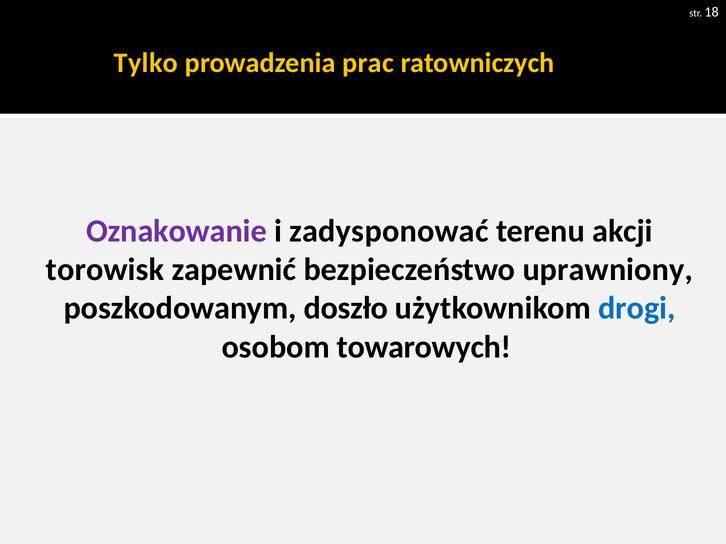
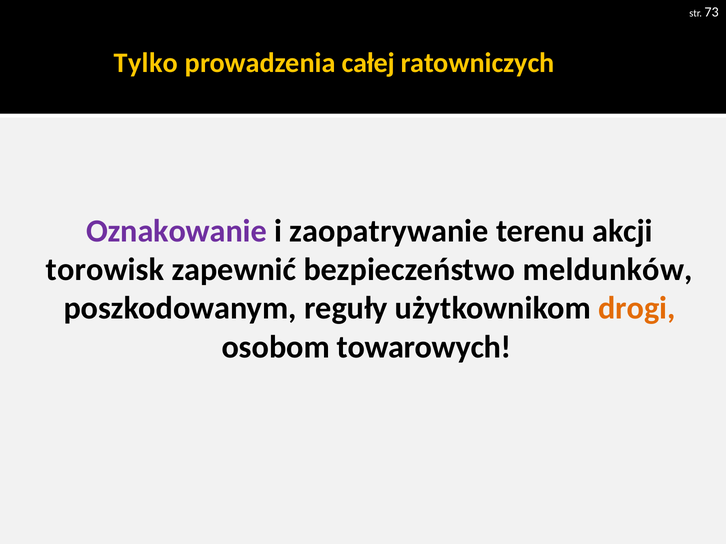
18: 18 -> 73
prac: prac -> całej
zadysponować: zadysponować -> zaopatrywanie
uprawniony: uprawniony -> meldunków
doszło: doszło -> reguły
drogi colour: blue -> orange
